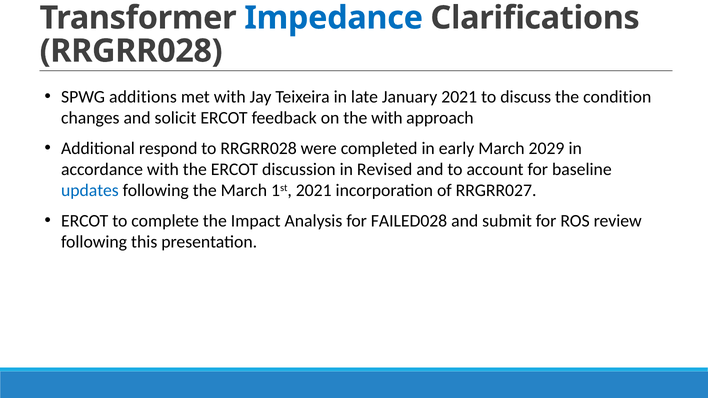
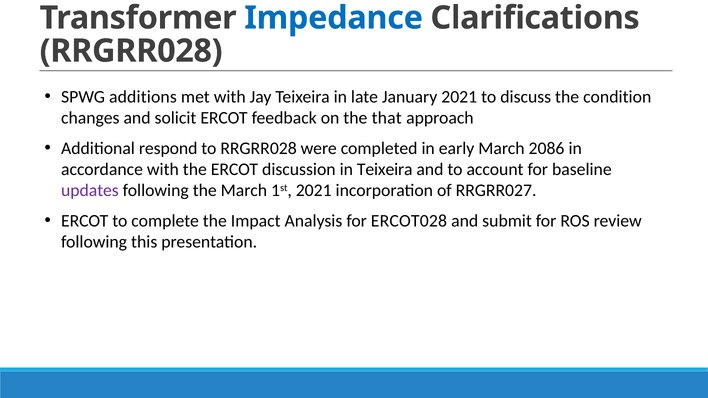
the with: with -> that
2029: 2029 -> 2086
in Revised: Revised -> Teixeira
updates colour: blue -> purple
FAILED028: FAILED028 -> ERCOT028
